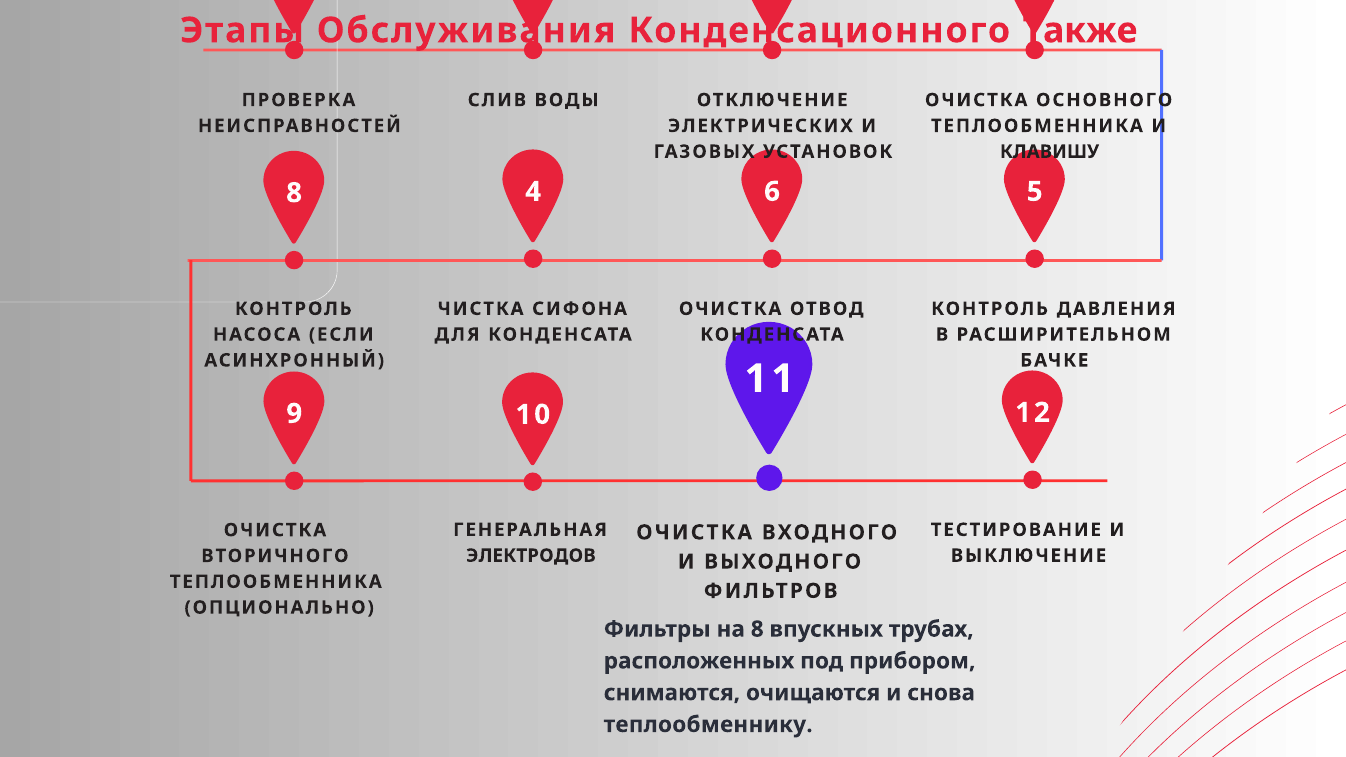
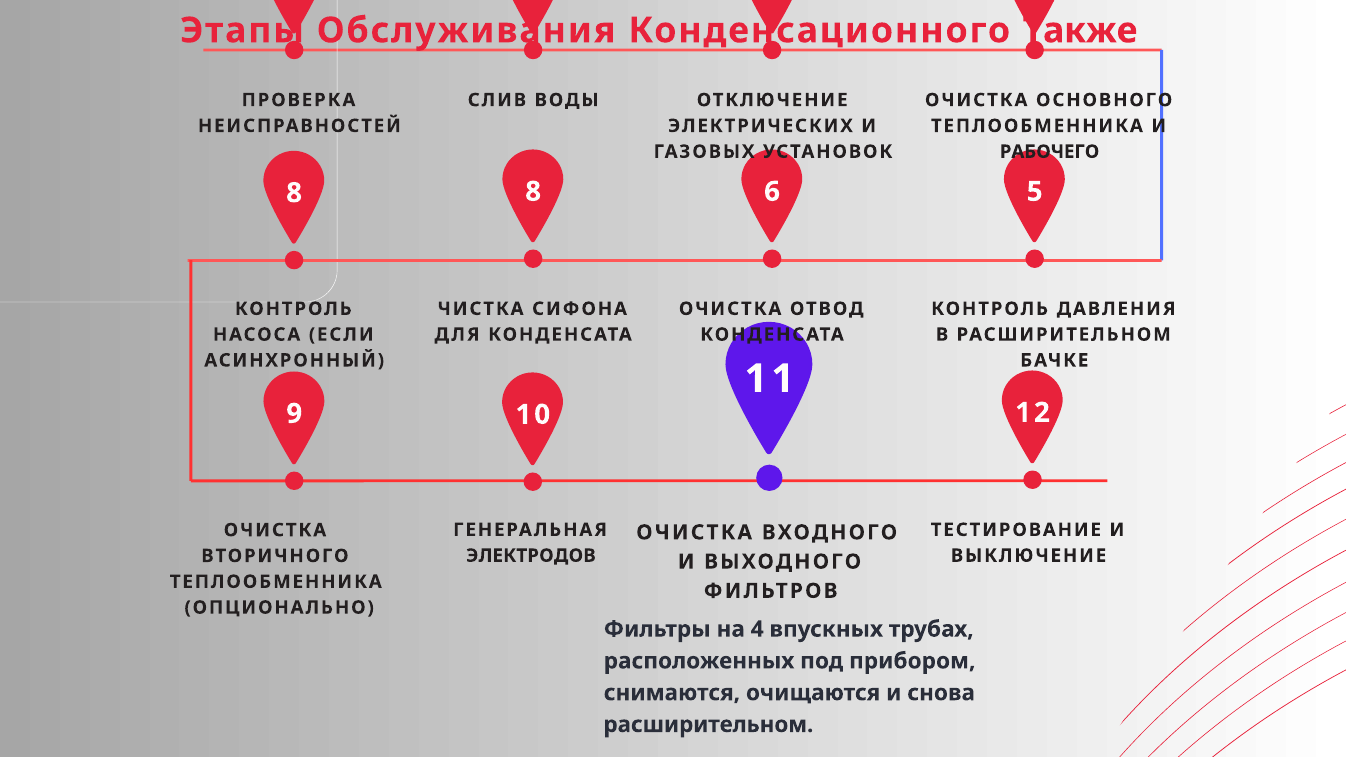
КЛАВИШУ: КЛАВИШУ -> РАБОЧЕГО
8 4: 4 -> 8
на 8: 8 -> 4
теплообменнику at (708, 725): теплообменнику -> расширительном
